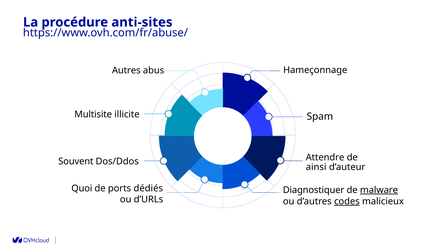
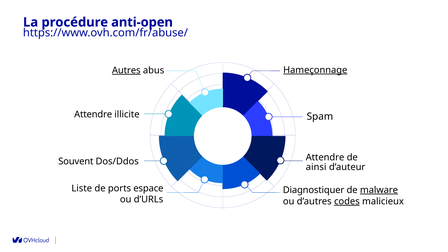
anti-sites: anti-sites -> anti-open
Hameçonnage underline: none -> present
Autres underline: none -> present
Multisite at (93, 115): Multisite -> Attendre
Quoi: Quoi -> Liste
dédiés: dédiés -> espace
